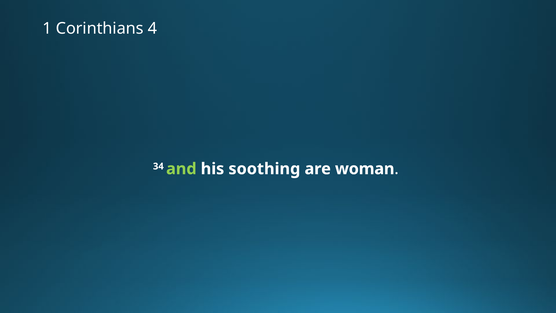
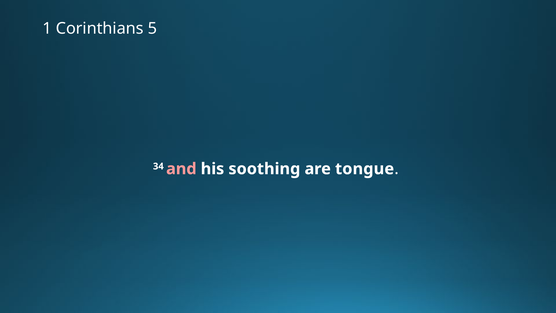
4: 4 -> 5
and colour: light green -> pink
woman: woman -> tongue
